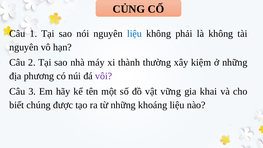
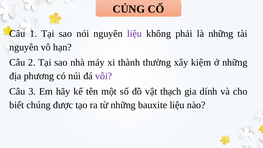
liệu at (134, 34) colour: blue -> purple
là không: không -> những
vững: vững -> thạch
khai: khai -> dính
khoáng: khoáng -> bauxite
